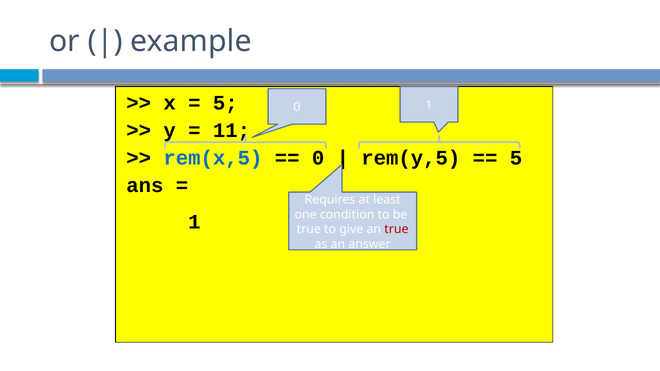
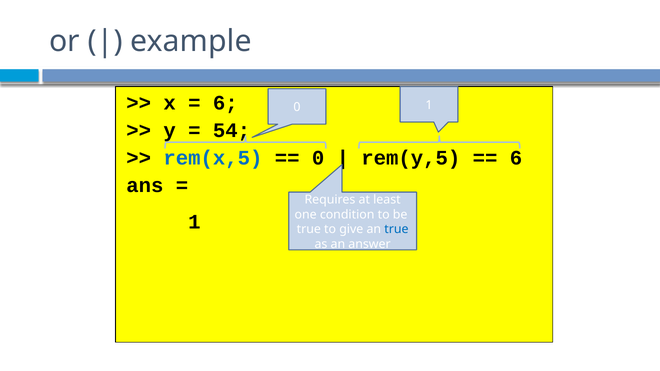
5 at (225, 103): 5 -> 6
11: 11 -> 54
5 at (516, 158): 5 -> 6
true at (396, 229) colour: red -> blue
